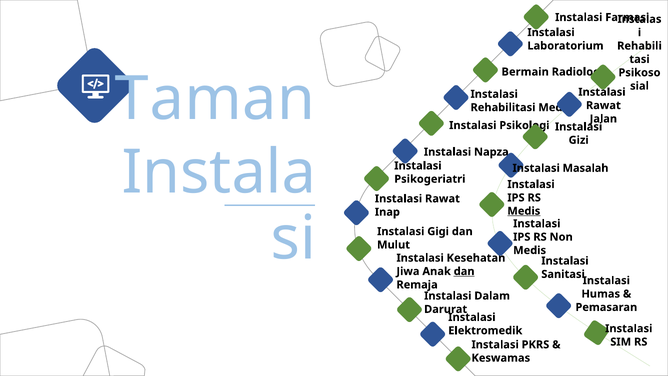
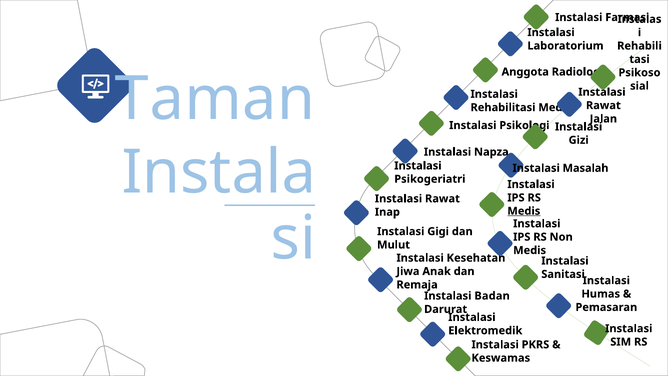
Bermain: Bermain -> Anggota
dan at (464, 271) underline: present -> none
Dalam: Dalam -> Badan
